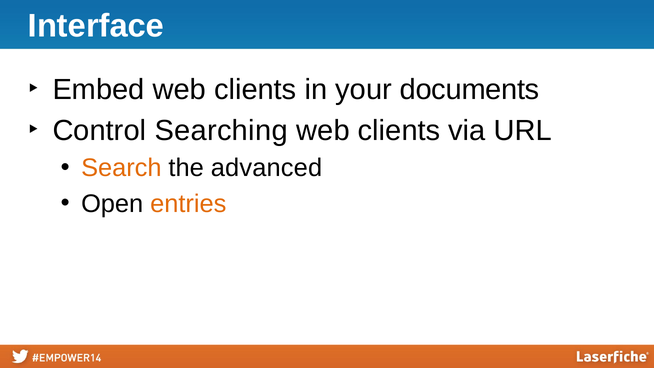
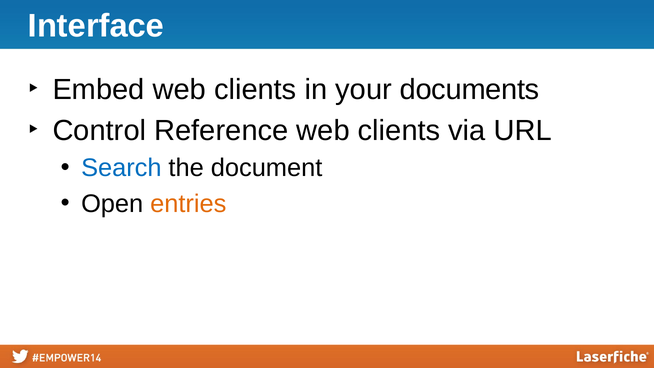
Searching: Searching -> Reference
Search colour: orange -> blue
advanced: advanced -> document
